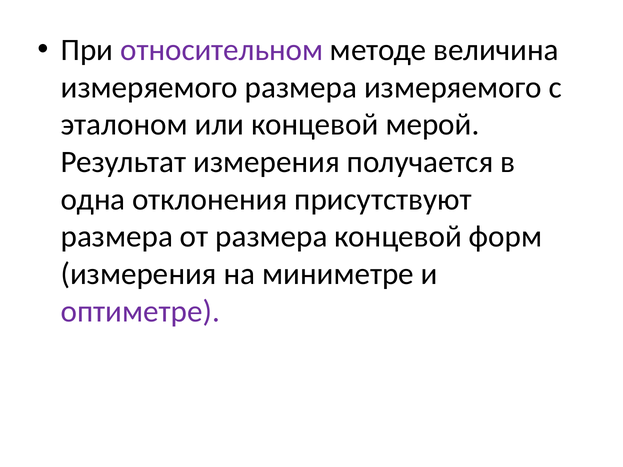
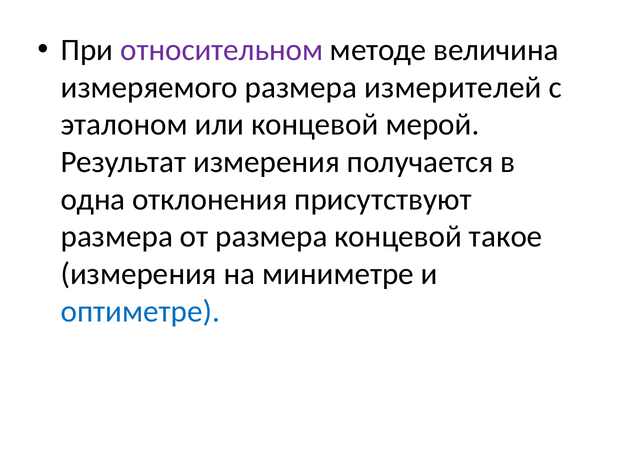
размера измеряемого: измеряемого -> измерителей
форм: форм -> такое
оптиметре colour: purple -> blue
